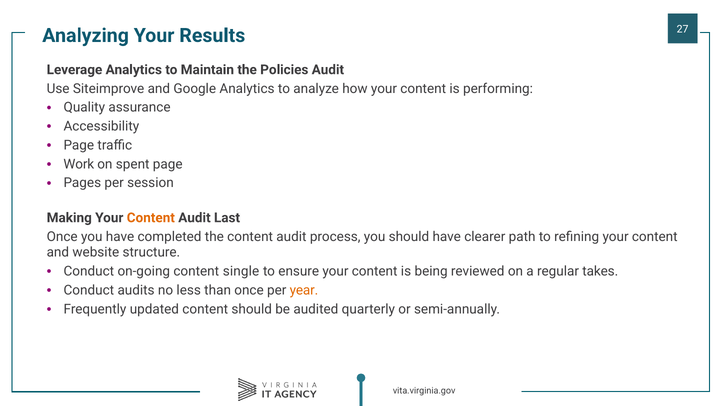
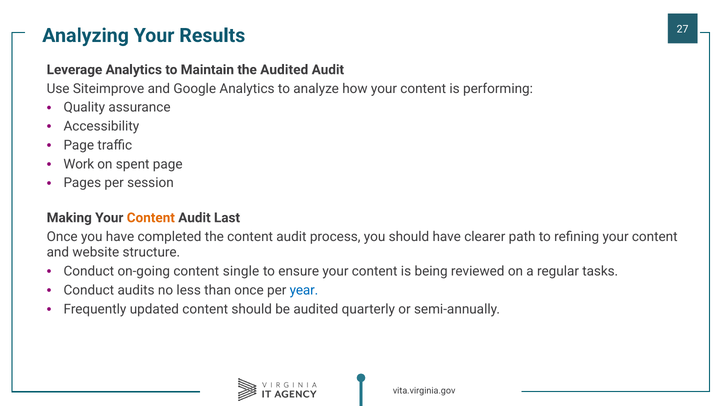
the Policies: Policies -> Audited
takes: takes -> tasks
year colour: orange -> blue
